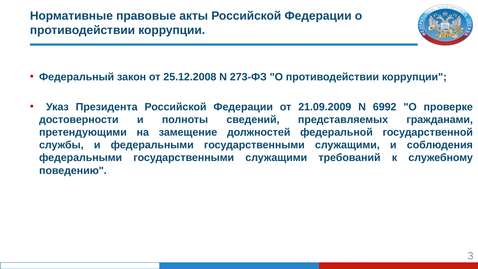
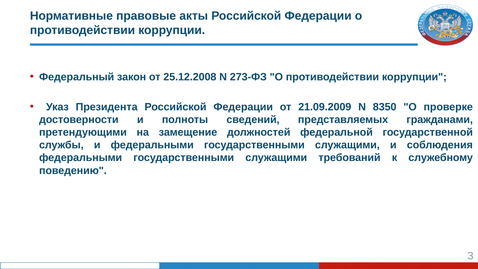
6992: 6992 -> 8350
